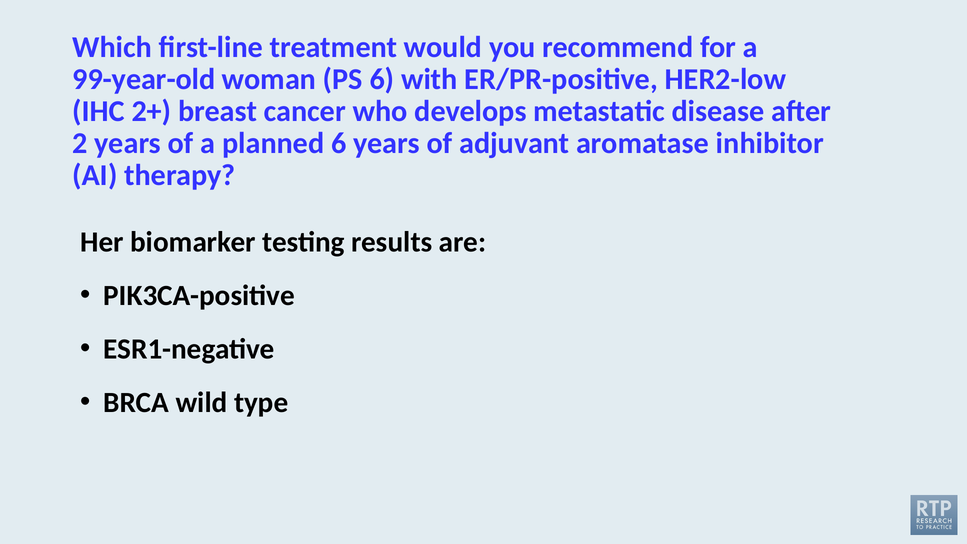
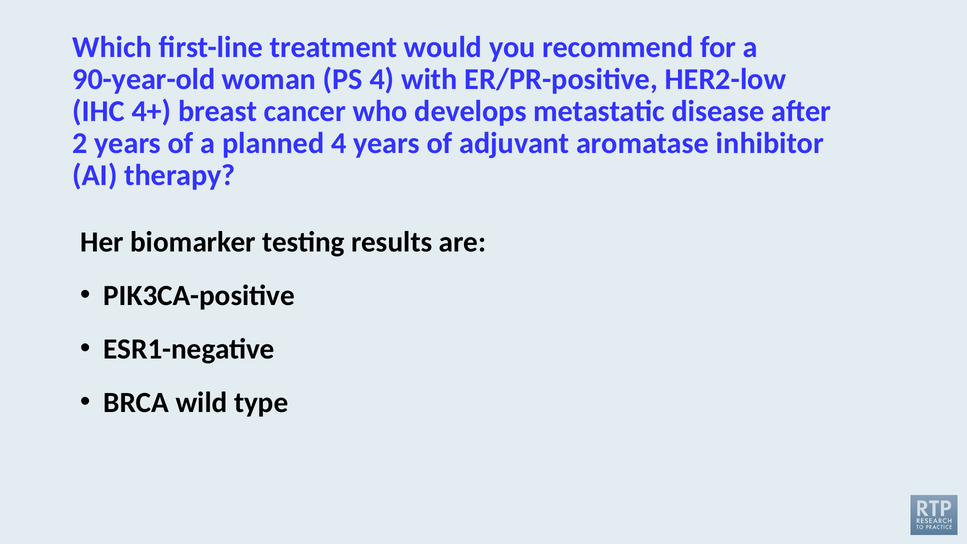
99-year-old: 99-year-old -> 90-year-old
PS 6: 6 -> 4
2+: 2+ -> 4+
planned 6: 6 -> 4
